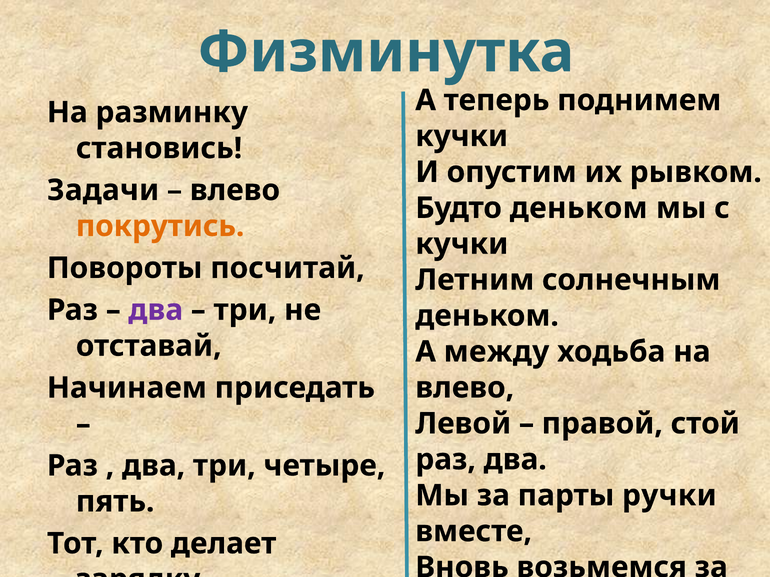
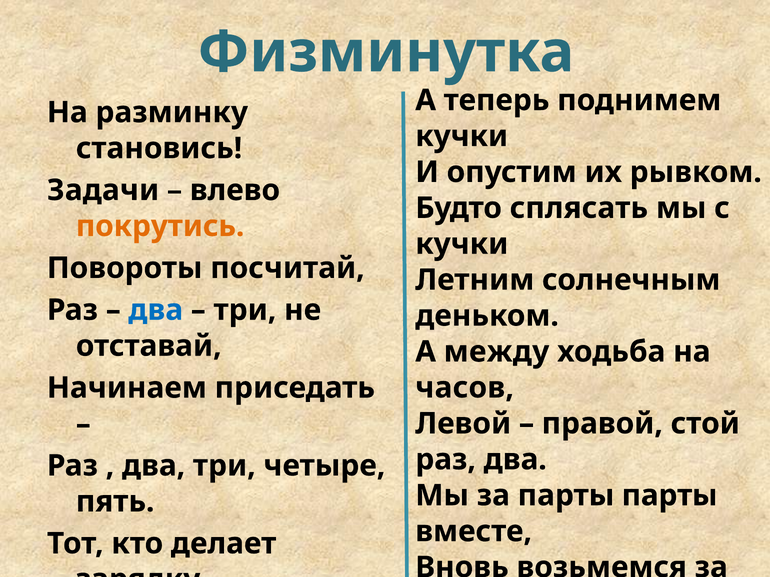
Будто деньком: деньком -> сплясать
два at (156, 310) colour: purple -> blue
влево at (465, 388): влево -> часов
парты ручки: ручки -> парты
